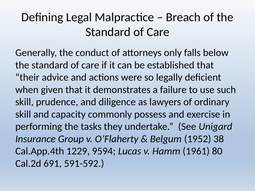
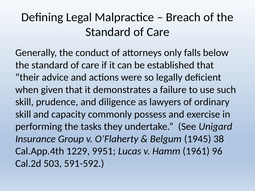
1952: 1952 -> 1945
9594: 9594 -> 9951
80: 80 -> 96
691: 691 -> 503
